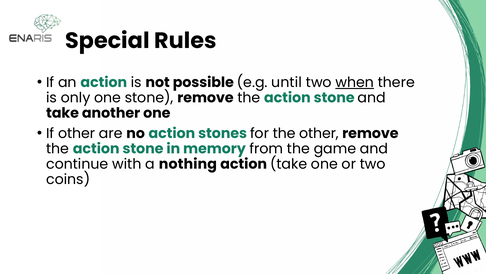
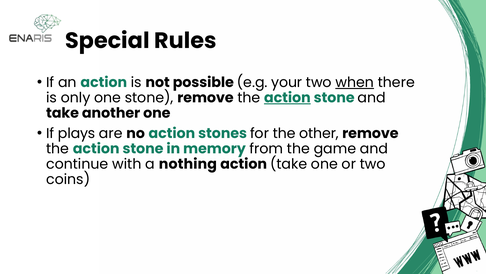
until: until -> your
action at (287, 97) underline: none -> present
If other: other -> plays
